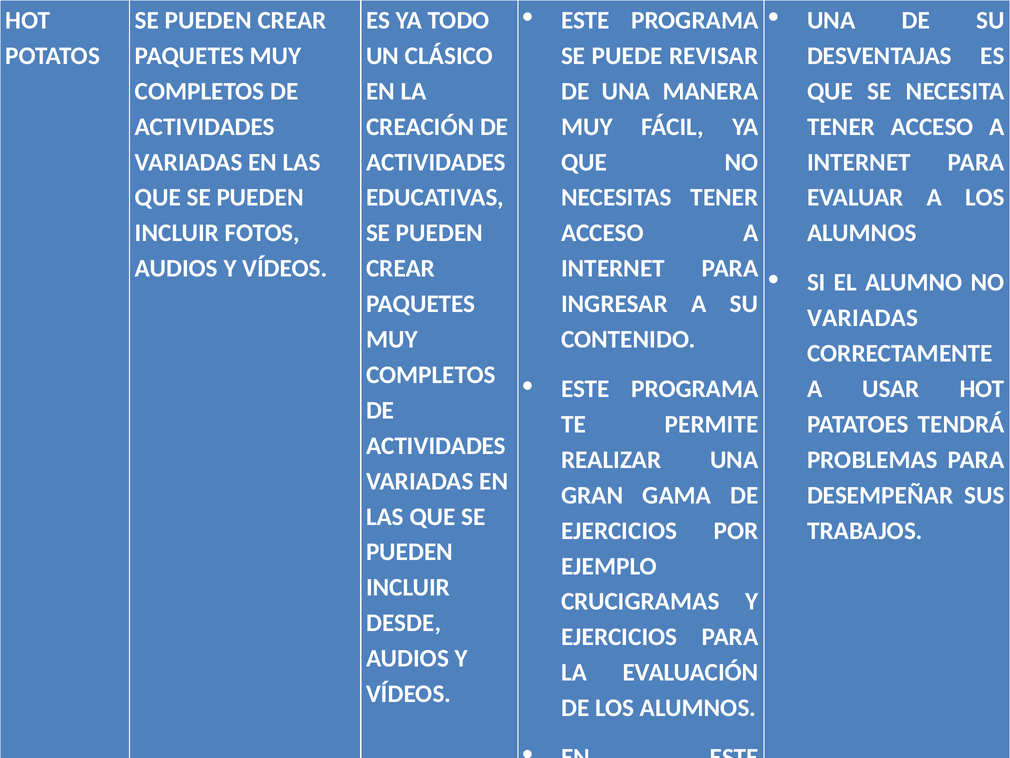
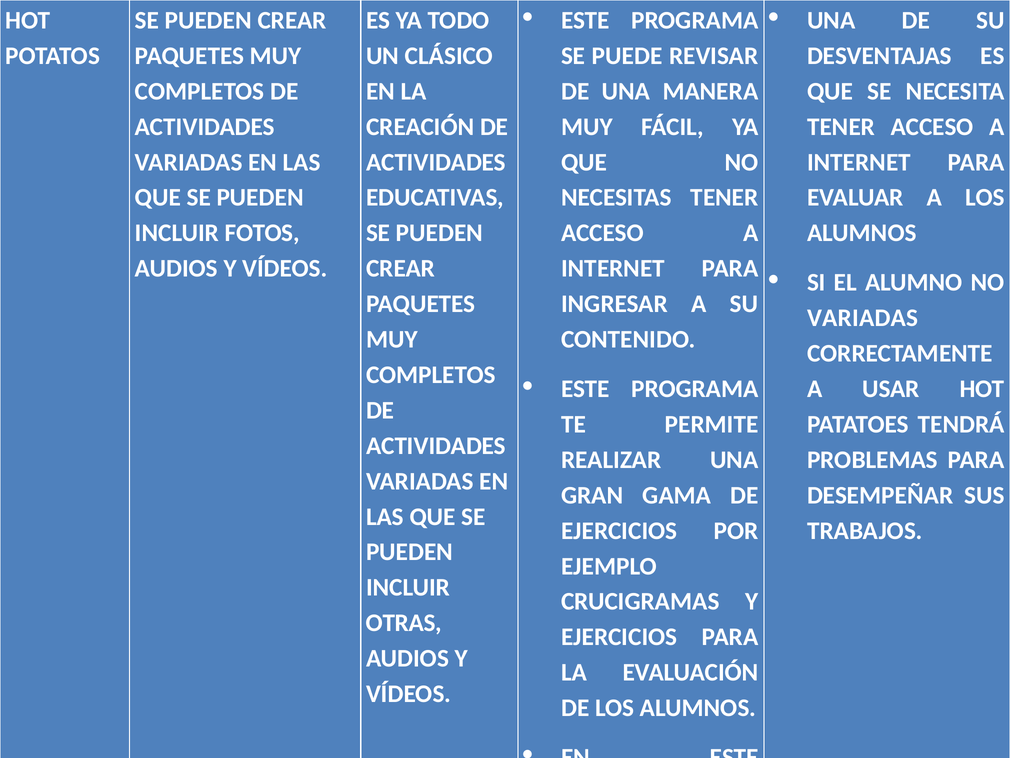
DESDE: DESDE -> OTRAS
